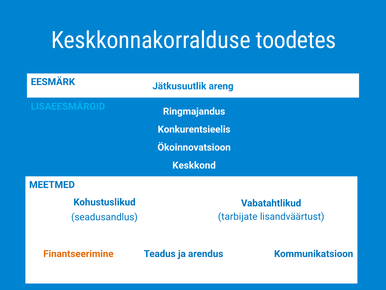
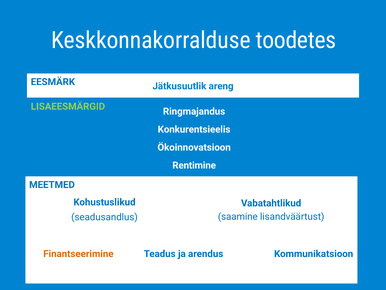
LISAEESMÄRGID colour: light blue -> light green
Keskkond: Keskkond -> Rentimine
tarbijate: tarbijate -> saamine
